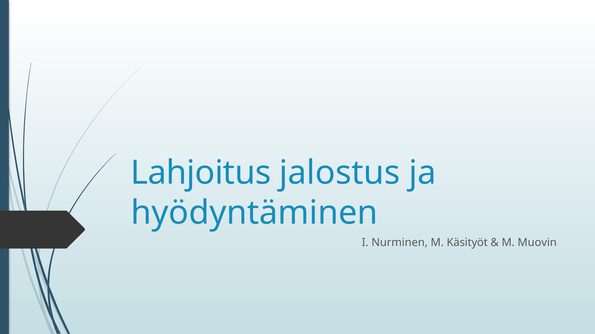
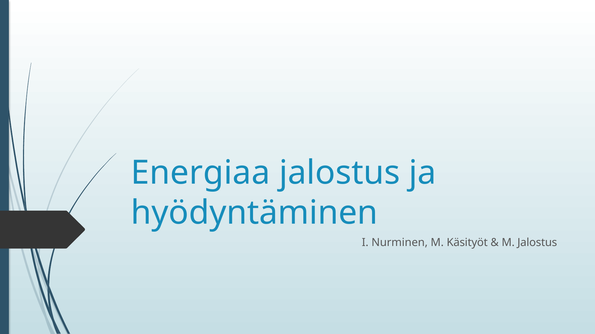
Lahjoitus: Lahjoitus -> Energiaa
M Muovin: Muovin -> Jalostus
